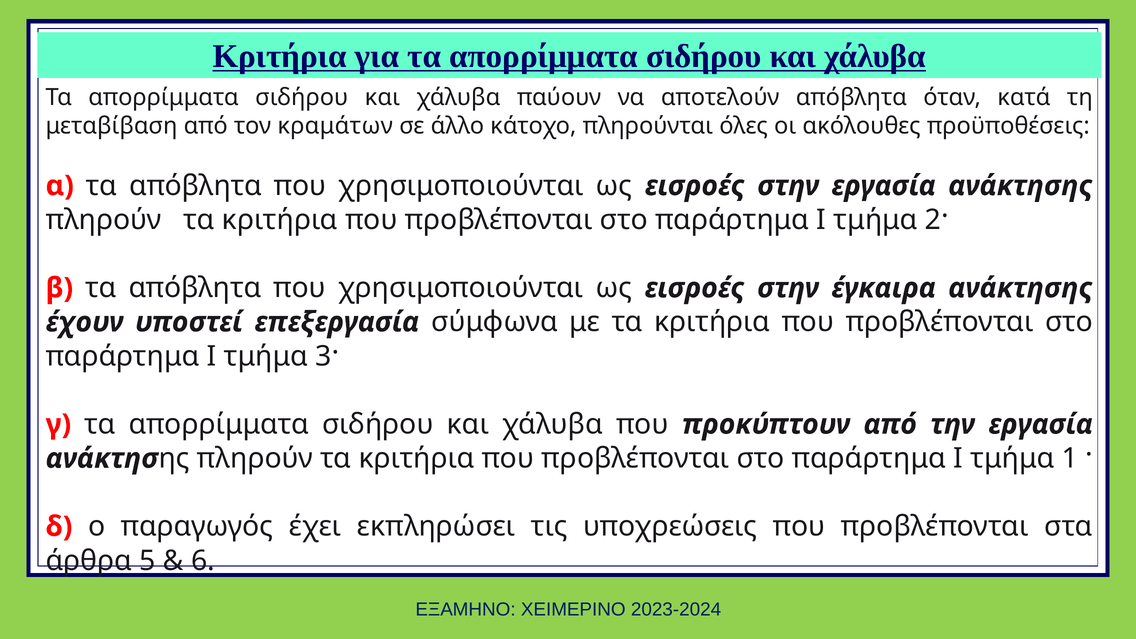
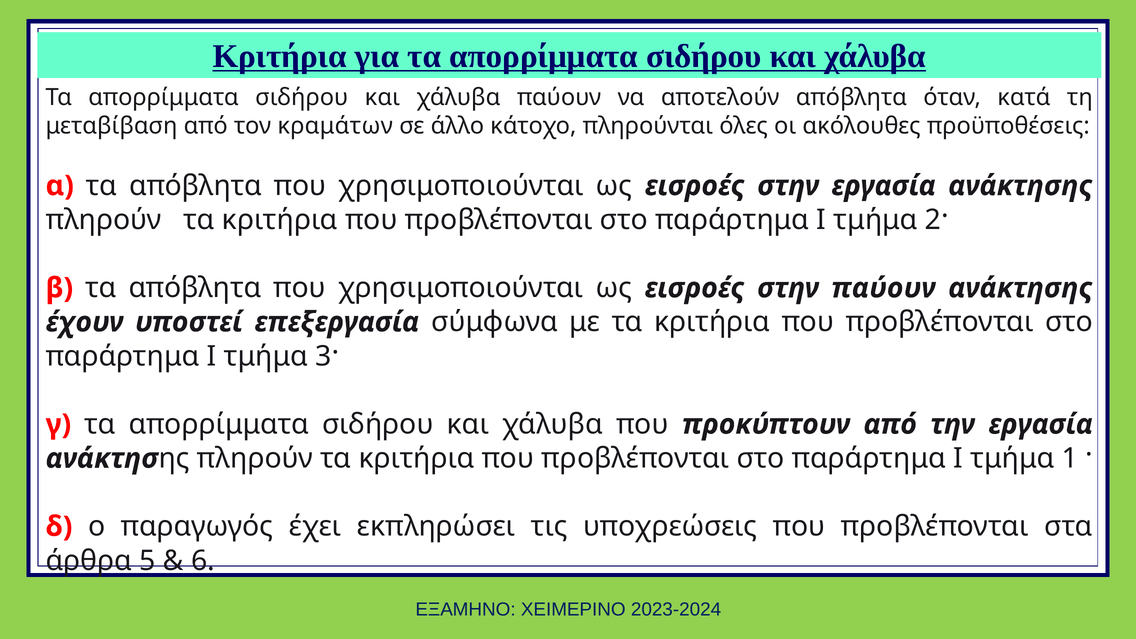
στην έγκαιρα: έγκαιρα -> παύουν
